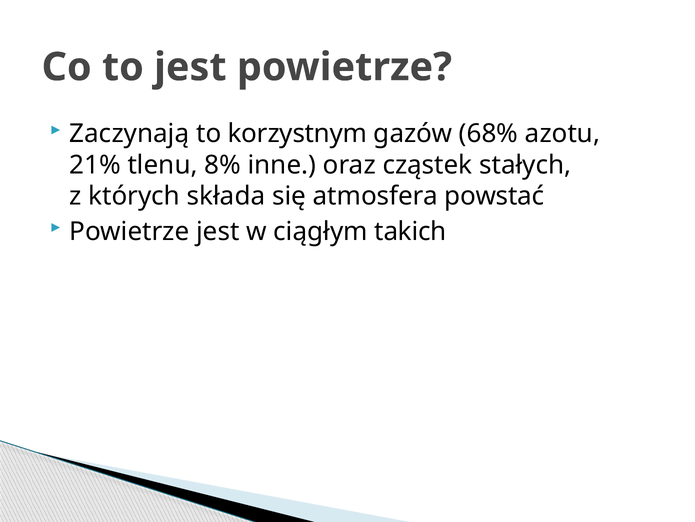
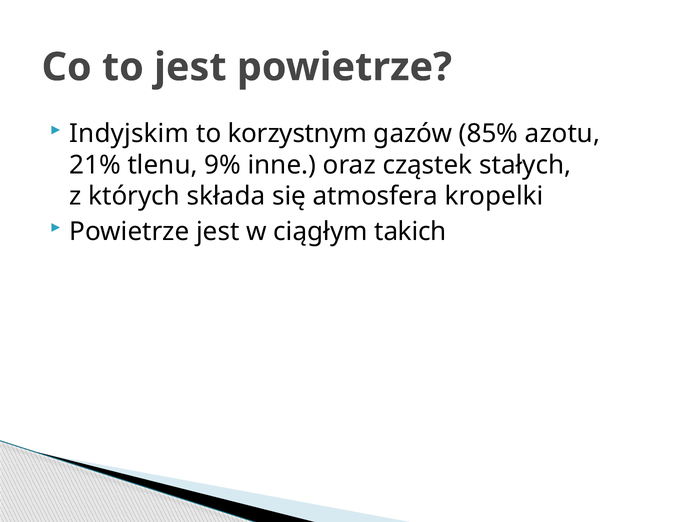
Zaczynają: Zaczynają -> Indyjskim
68%: 68% -> 85%
8%: 8% -> 9%
powstać: powstać -> kropelki
